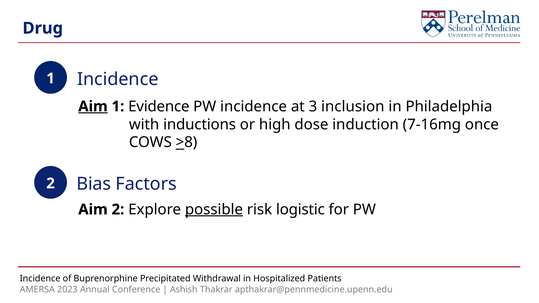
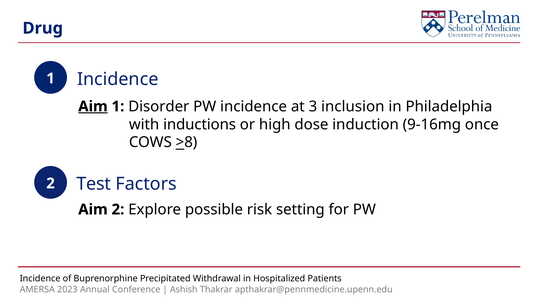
Evidence: Evidence -> Disorder
7-16mg: 7-16mg -> 9-16mg
Bias: Bias -> Test
possible underline: present -> none
logistic: logistic -> setting
